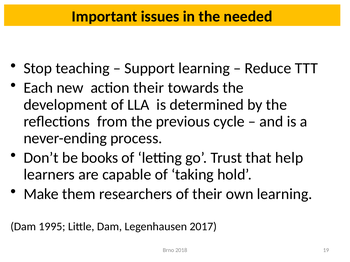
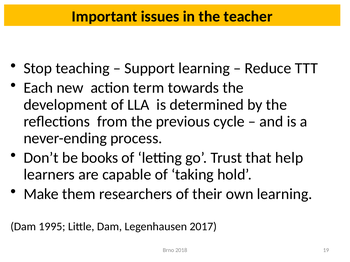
needed: needed -> teacher
action their: their -> term
